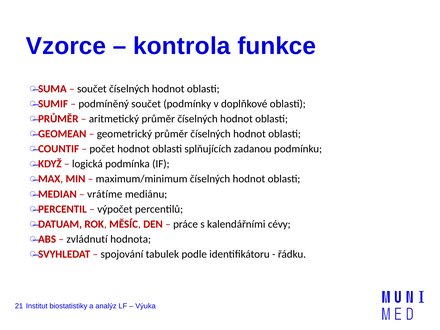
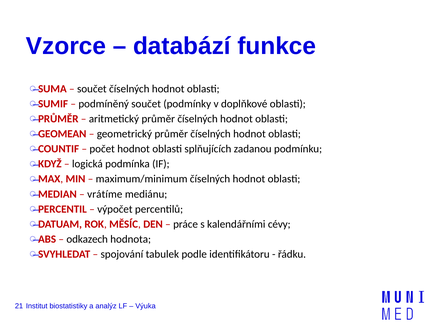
kontrola: kontrola -> databází
zvládnutí: zvládnutí -> odkazech
